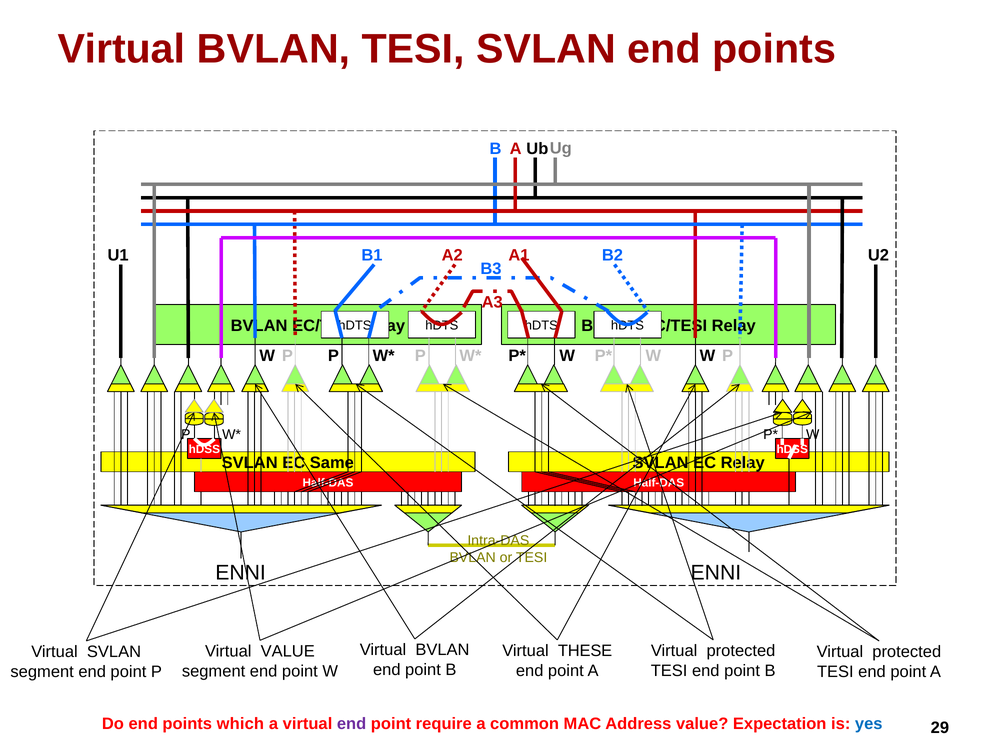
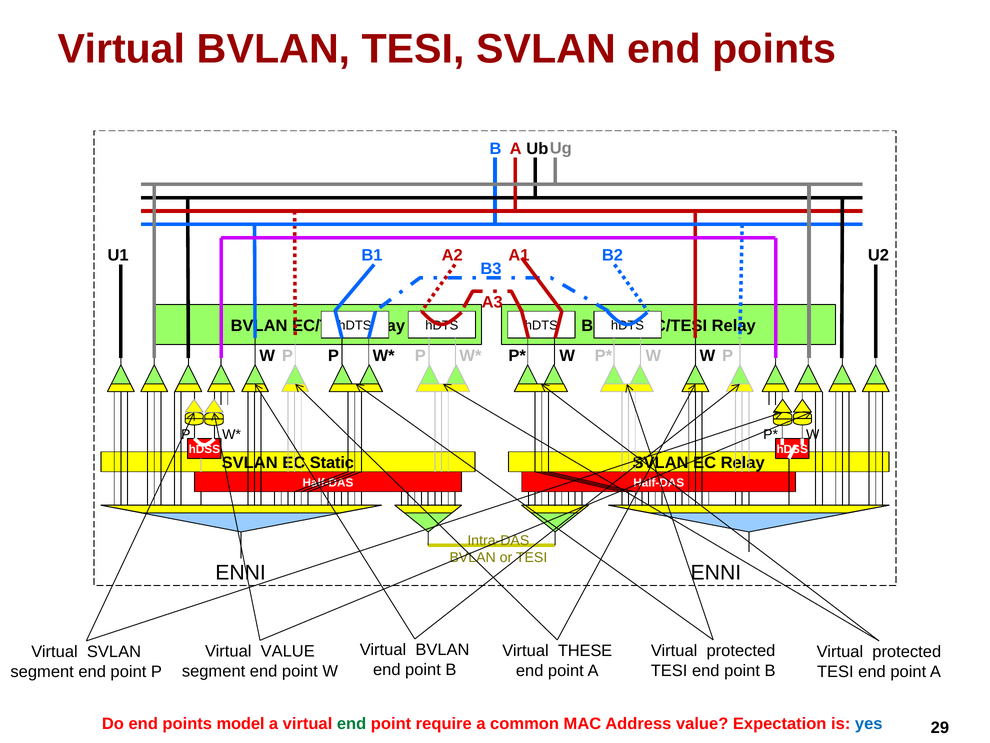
Same: Same -> Static
which: which -> model
end at (352, 723) colour: purple -> green
